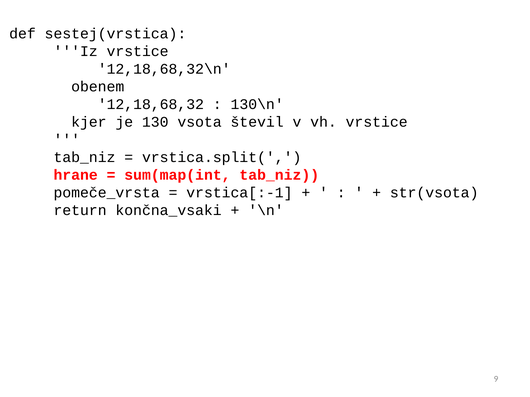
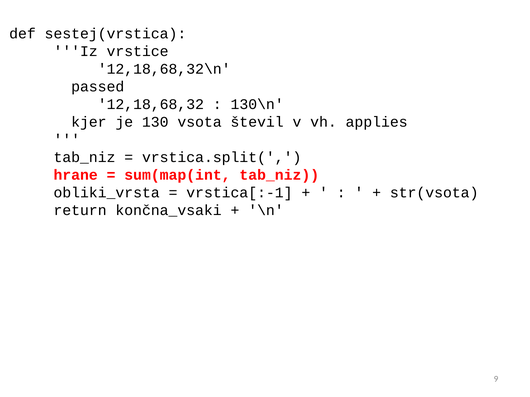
obenem: obenem -> passed
vh vrstice: vrstice -> applies
pomeče_vrsta: pomeče_vrsta -> obliki_vrsta
